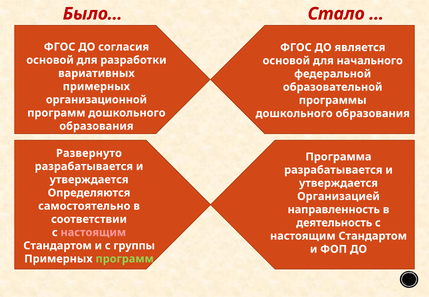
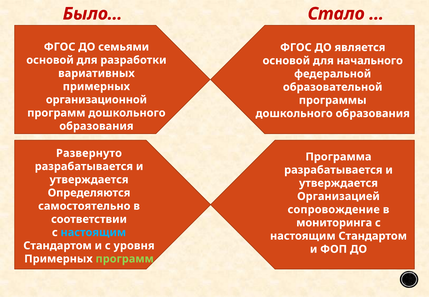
согласия: согласия -> семьями
направленность: направленность -> сопровождение
деятельность: деятельность -> мониторинга
настоящим at (93, 232) colour: pink -> light blue
группы: группы -> уровня
